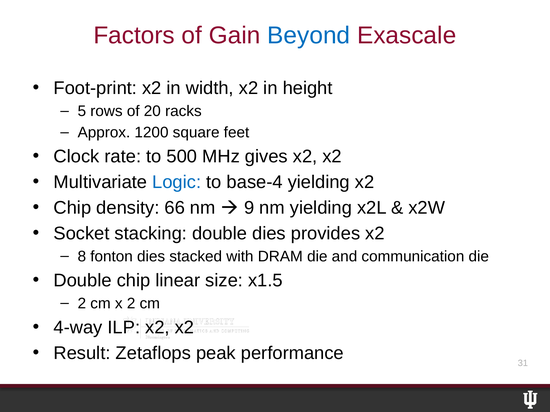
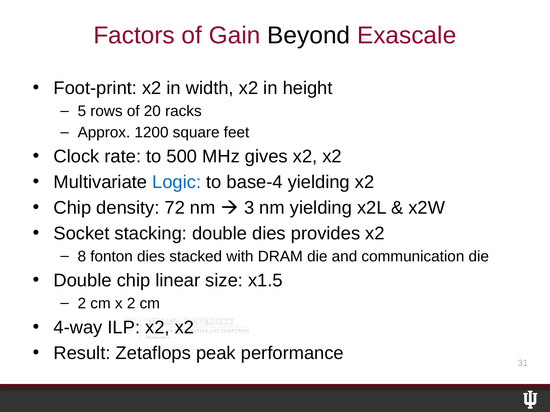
Beyond colour: blue -> black
66: 66 -> 72
9: 9 -> 3
